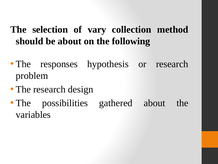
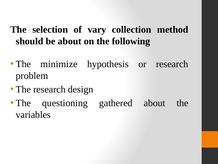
responses: responses -> minimize
possibilities: possibilities -> questioning
